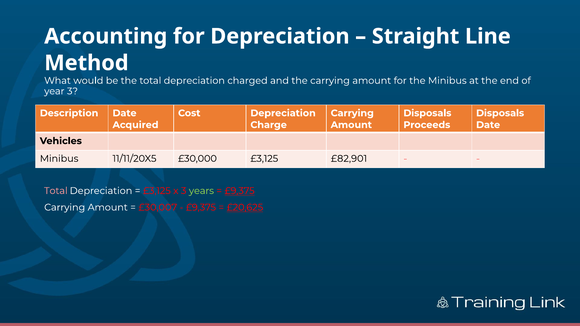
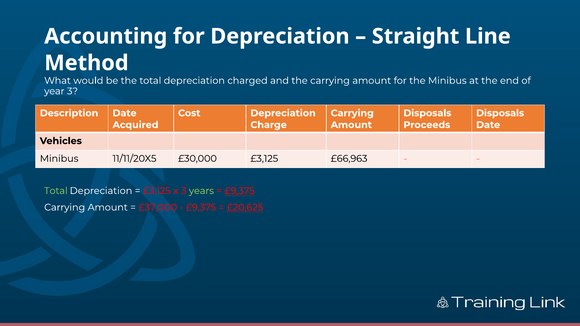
£82,901: £82,901 -> £66,963
Total at (56, 191) colour: pink -> light green
£30,007: £30,007 -> £37,000
